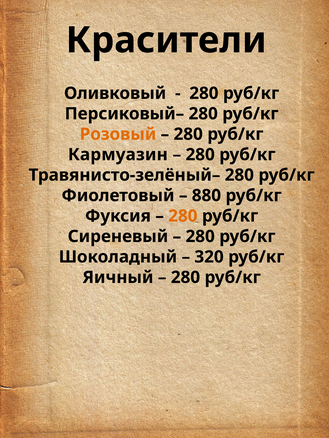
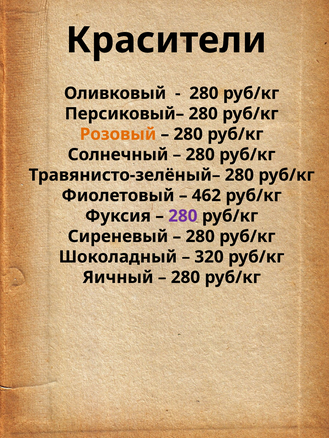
Кармуазин: Кармуазин -> Солнечный
880: 880 -> 462
280 at (183, 216) colour: orange -> purple
